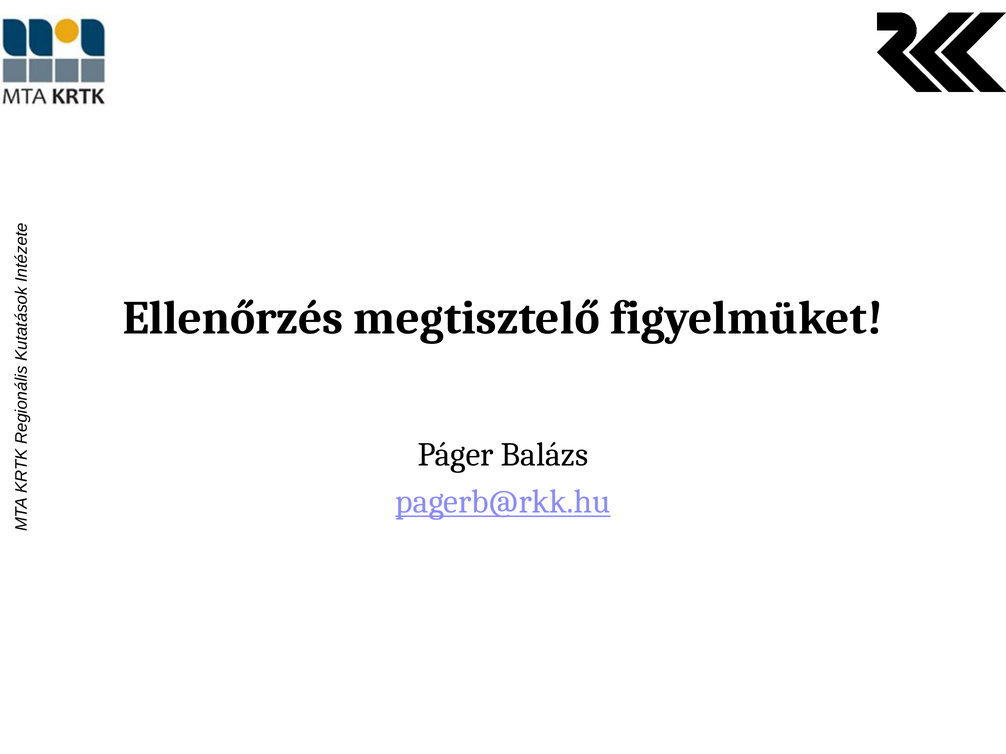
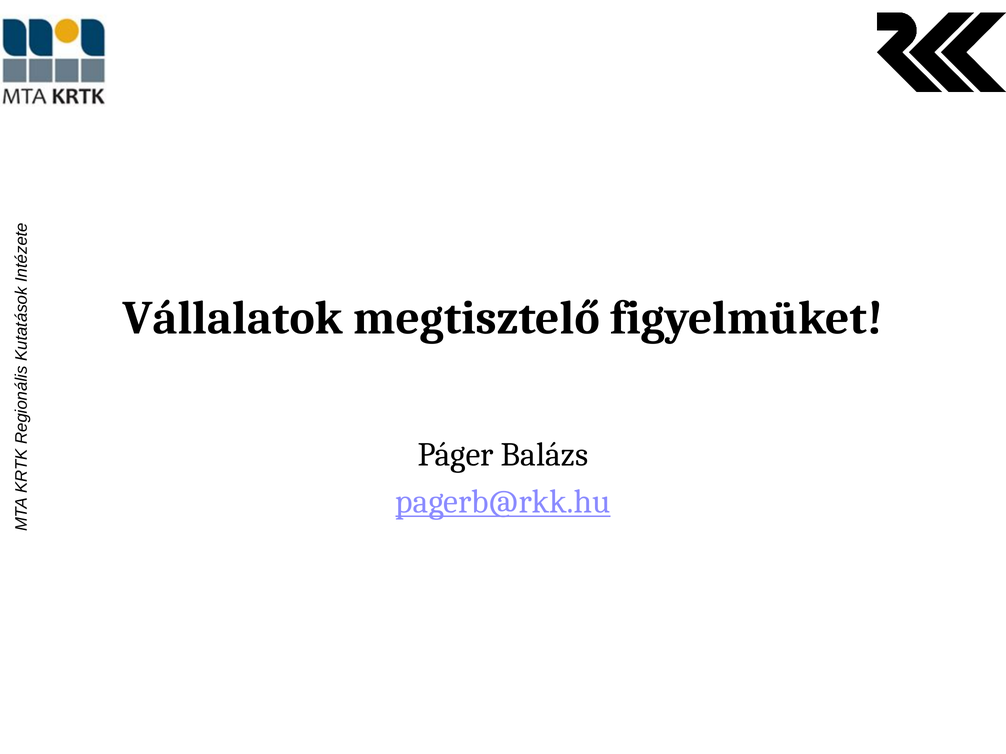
Ellenőrzés: Ellenőrzés -> Vállalatok
